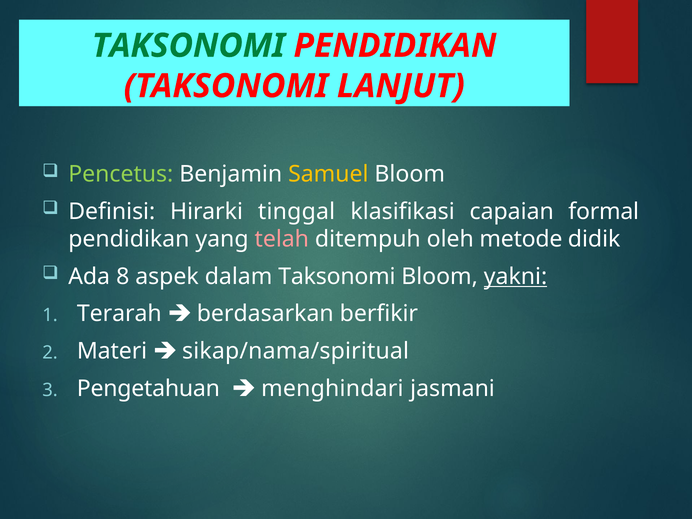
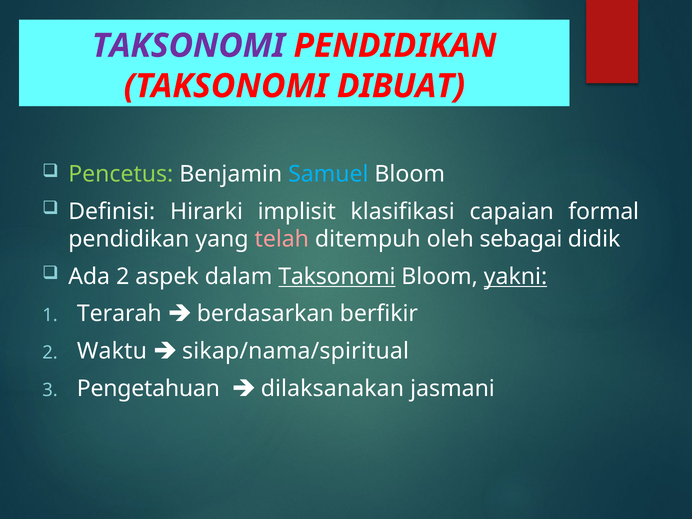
TAKSONOMI at (188, 46) colour: green -> purple
LANJUT: LANJUT -> DIBUAT
Samuel colour: yellow -> light blue
tinggal: tinggal -> implisit
metode: metode -> sebagai
Ada 8: 8 -> 2
Taksonomi at (337, 277) underline: none -> present
Materi: Materi -> Waktu
menghindari: menghindari -> dilaksanakan
